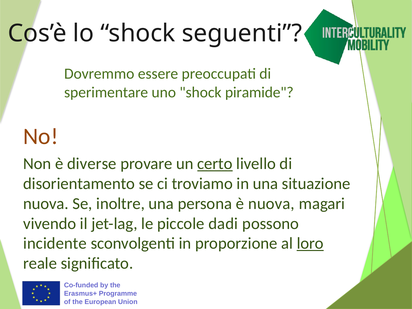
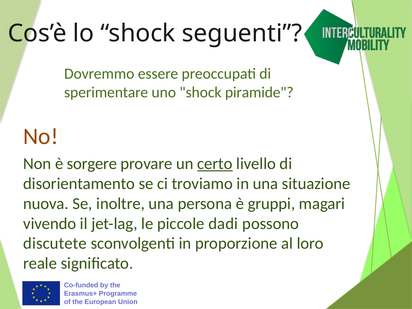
diverse: diverse -> sorgere
è nuova: nuova -> gruppi
incidente: incidente -> discutete
loro underline: present -> none
